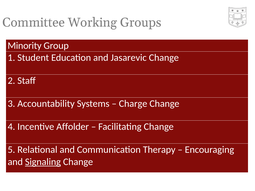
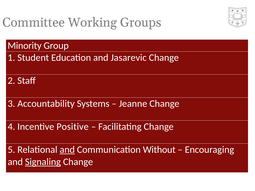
Charge: Charge -> Jeanne
Affolder: Affolder -> Positive
and at (67, 150) underline: none -> present
Therapy: Therapy -> Without
